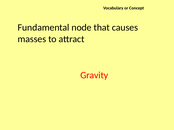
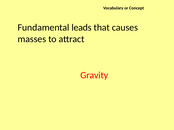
node: node -> leads
